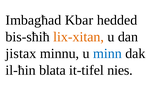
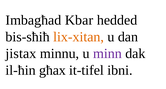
minn colour: blue -> purple
blata: blata -> għax
nies: nies -> ibni
